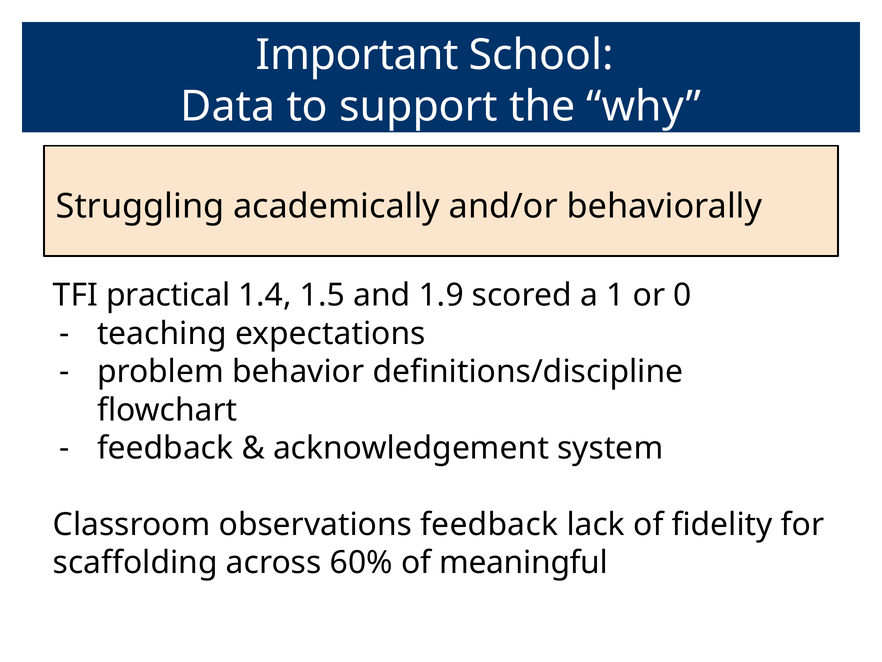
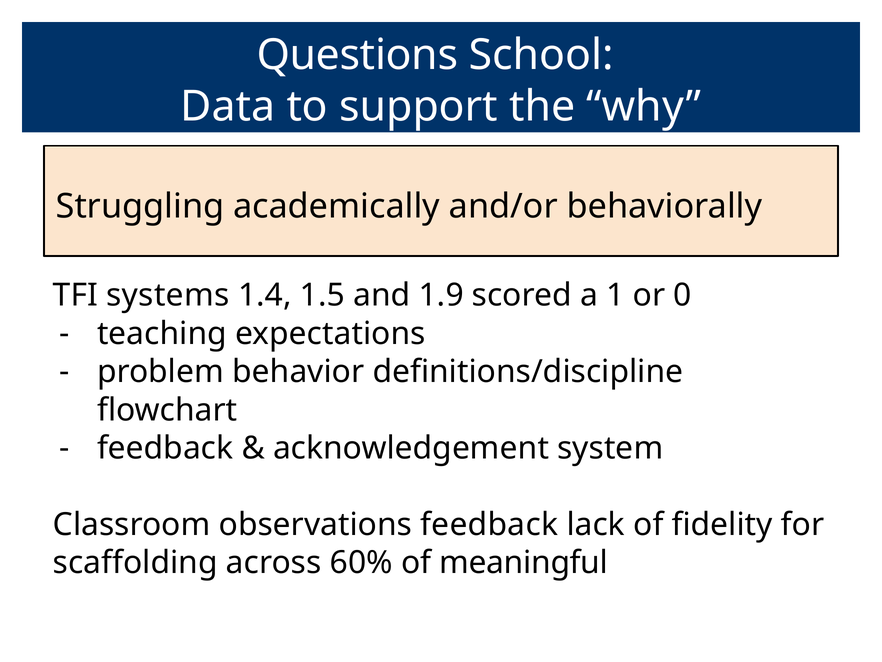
Important: Important -> Questions
practical: practical -> systems
